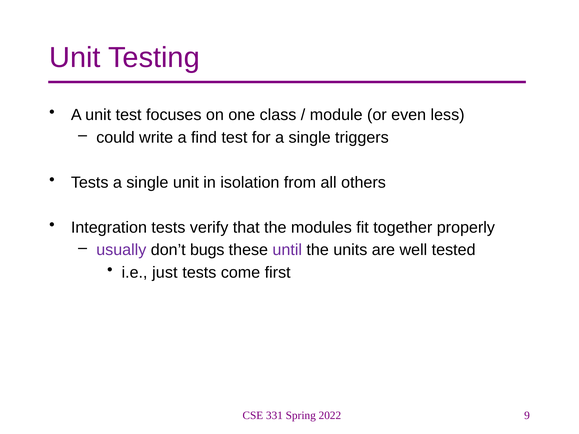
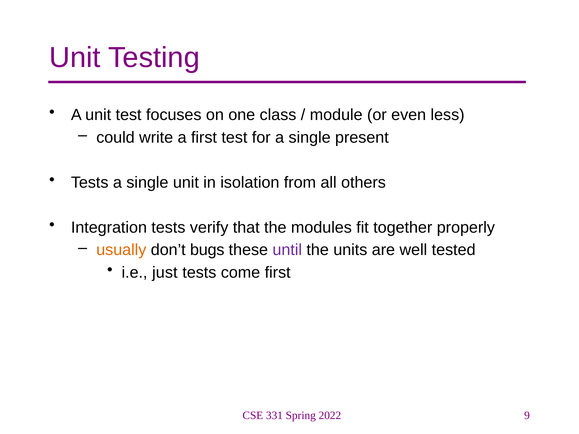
a find: find -> first
triggers: triggers -> present
usually colour: purple -> orange
